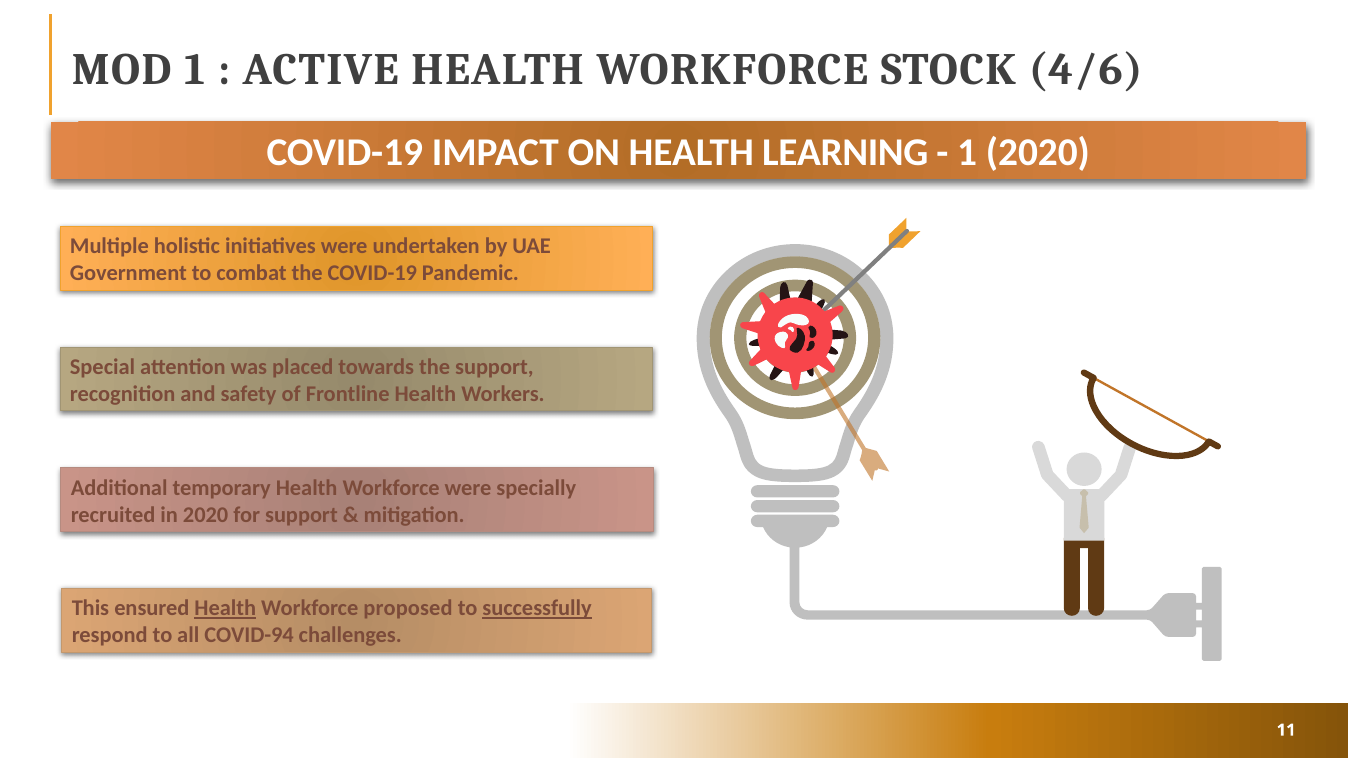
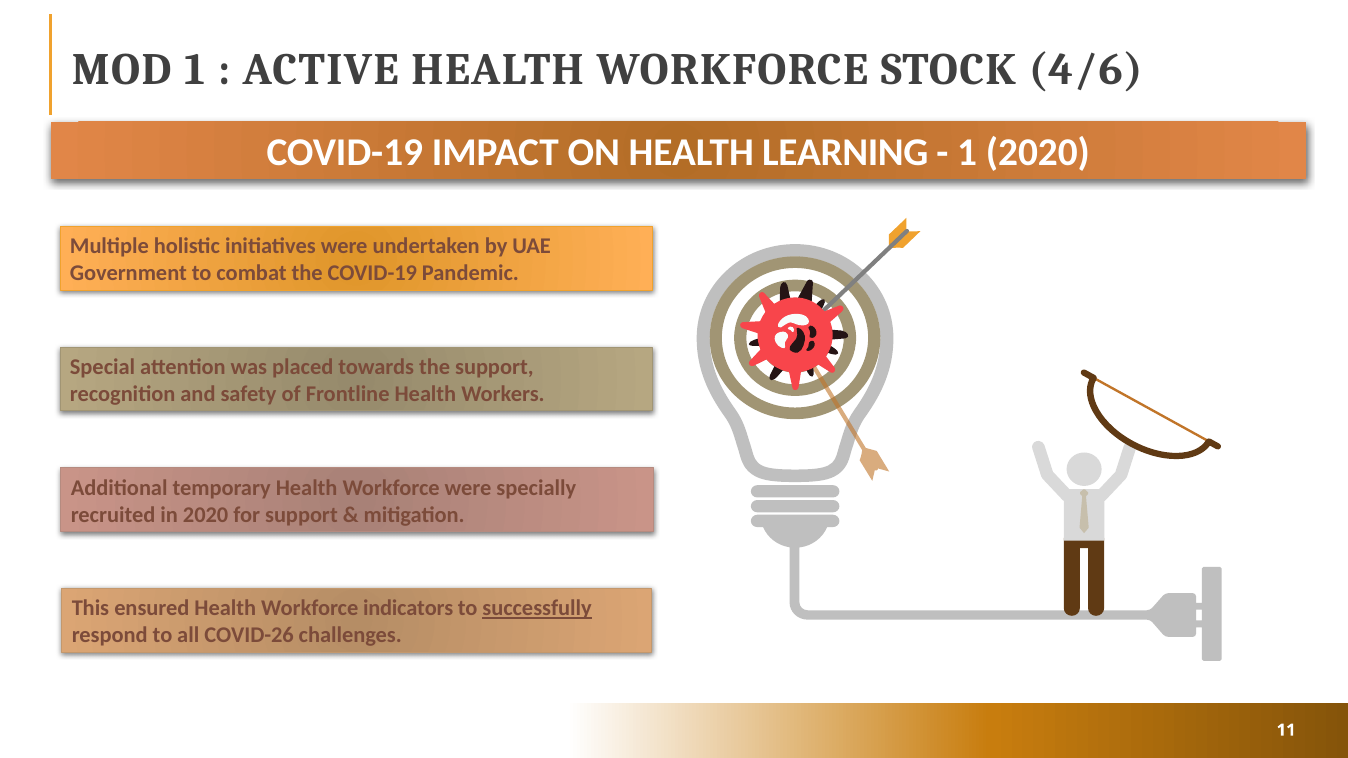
Health at (225, 609) underline: present -> none
proposed: proposed -> indicators
COVID-94: COVID-94 -> COVID-26
